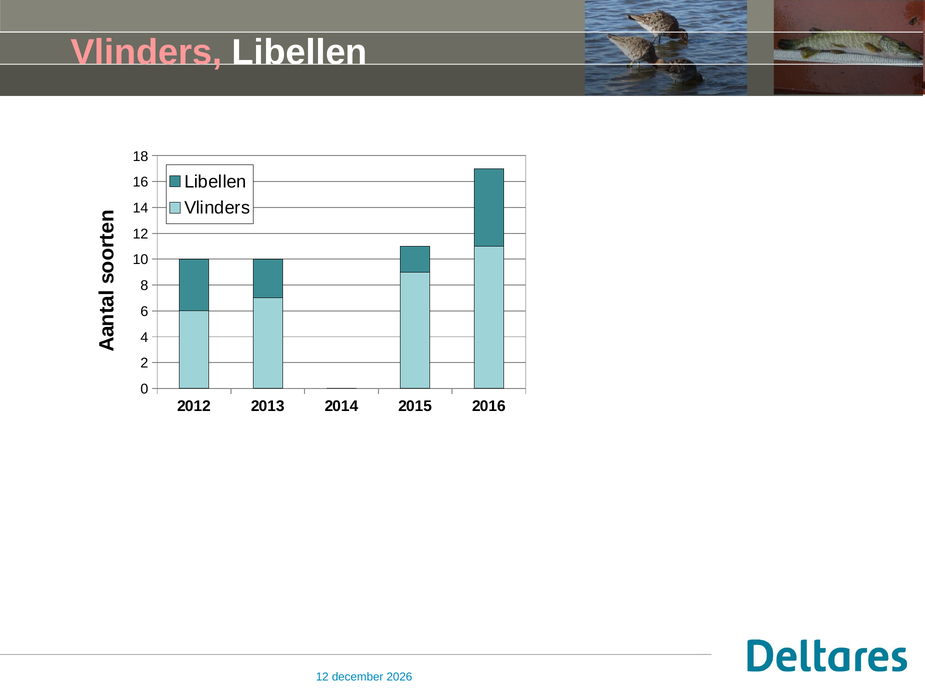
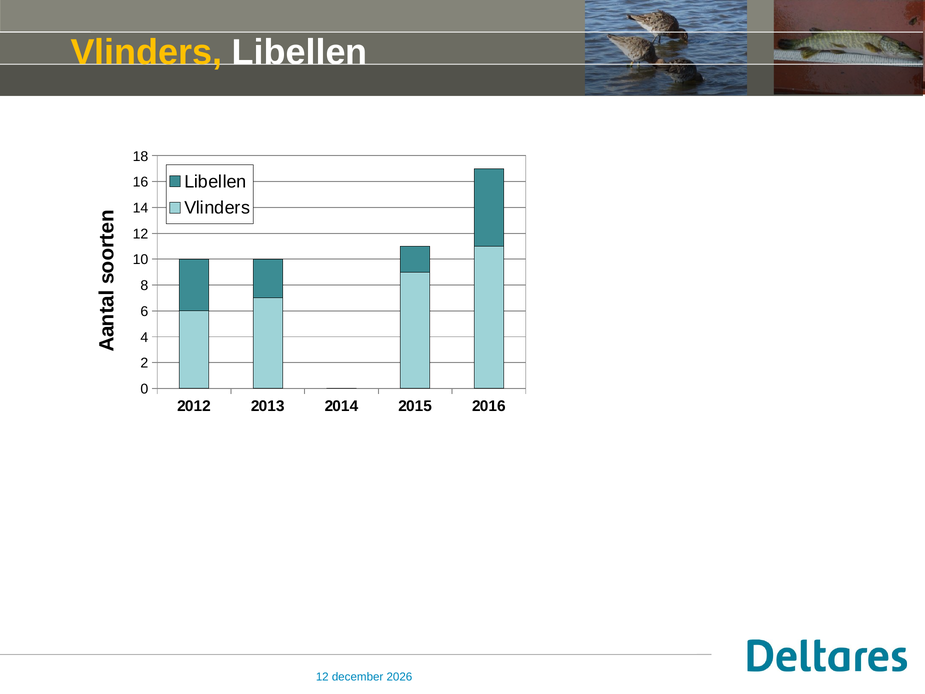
Vlinders at (146, 52) colour: pink -> yellow
